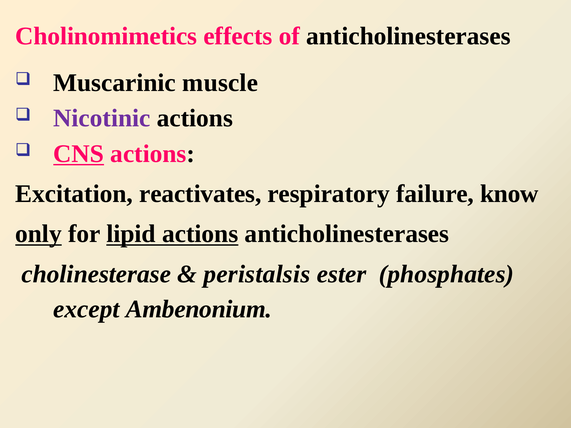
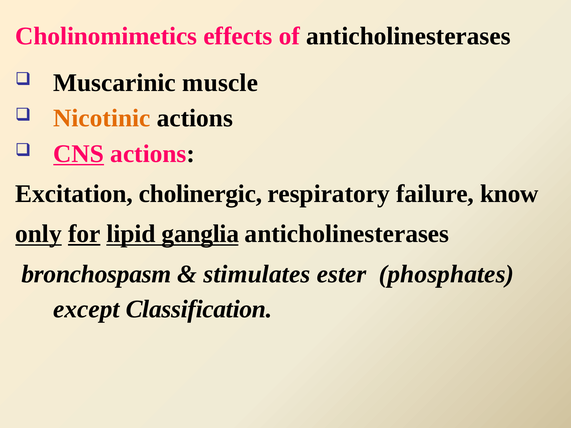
Nicotinic colour: purple -> orange
reactivates: reactivates -> cholinergic
for underline: none -> present
lipid actions: actions -> ganglia
cholinesterase: cholinesterase -> bronchospasm
peristalsis: peristalsis -> stimulates
Ambenonium: Ambenonium -> Classification
